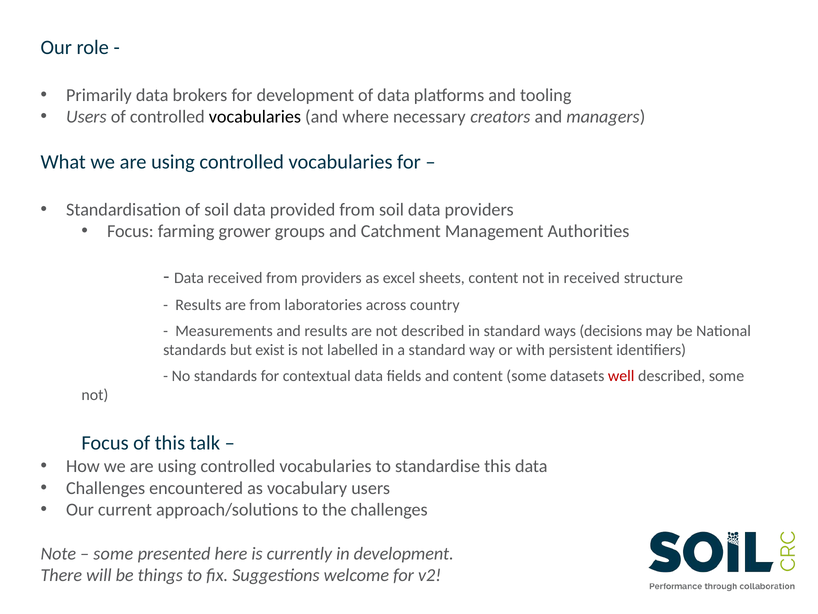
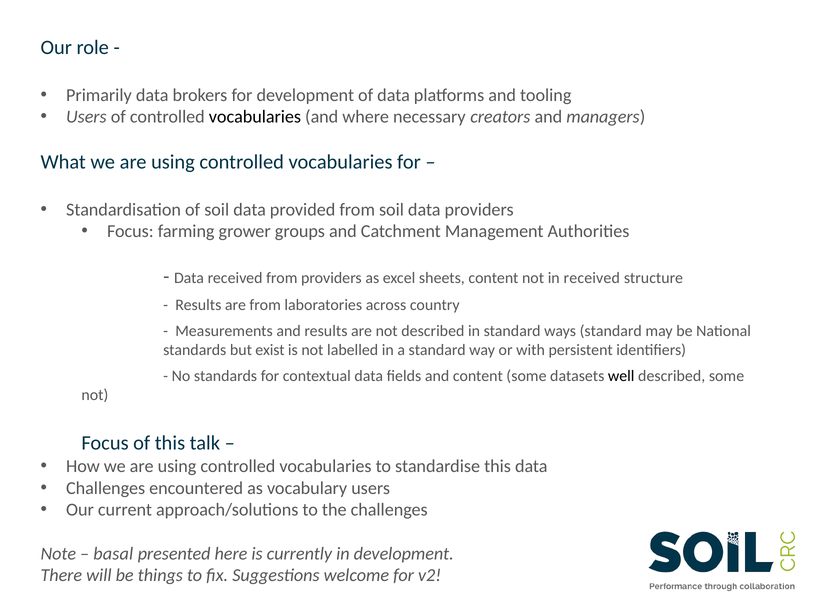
ways decisions: decisions -> standard
well colour: red -> black
some at (113, 553): some -> basal
